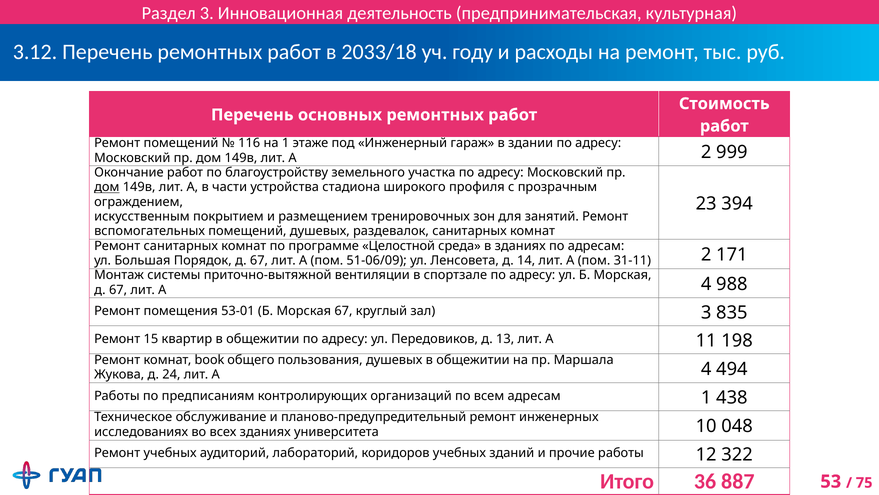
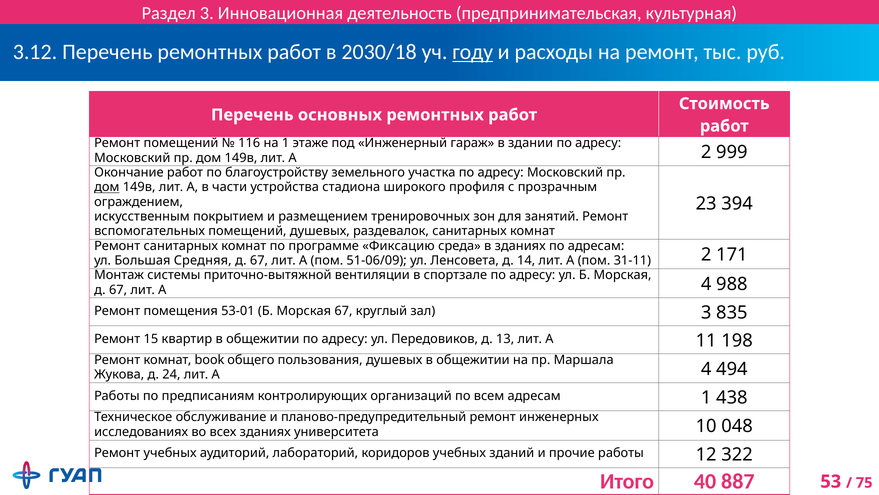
2033/18: 2033/18 -> 2030/18
году underline: none -> present
Целостной: Целостной -> Фиксацию
Порядок: Порядок -> Средняя
36: 36 -> 40
